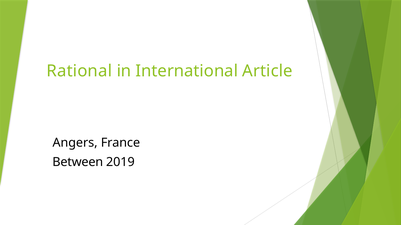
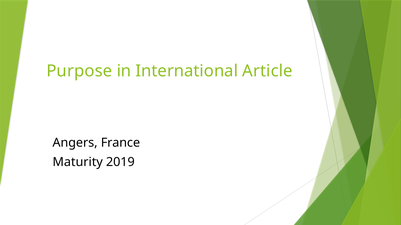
Rational: Rational -> Purpose
Between: Between -> Maturity
